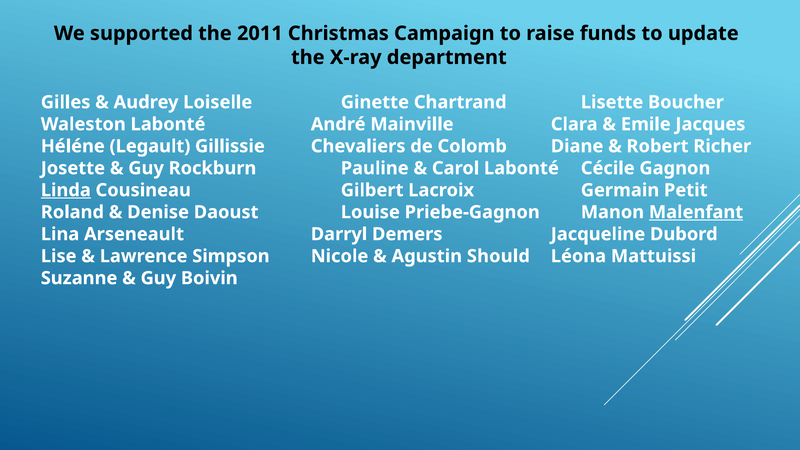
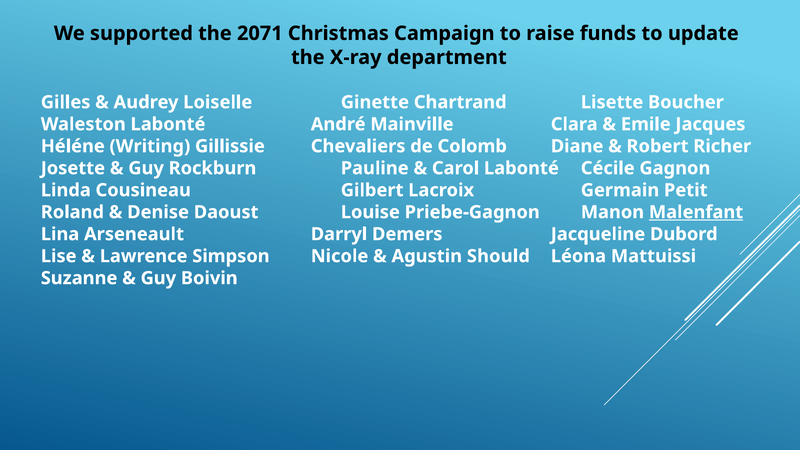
2011: 2011 -> 2071
Legault: Legault -> Writing
Linda underline: present -> none
